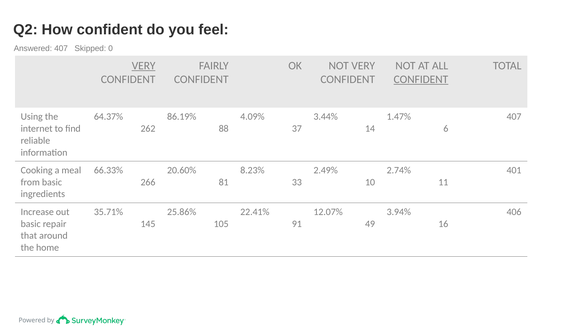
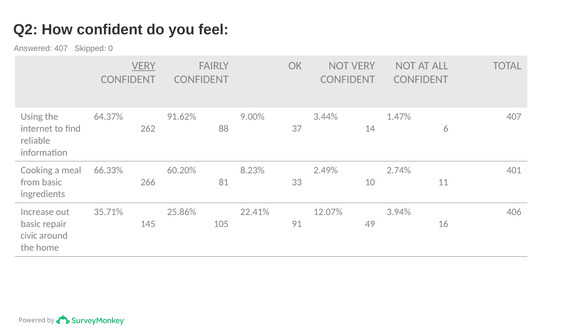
CONFIDENT at (421, 79) underline: present -> none
86.19%: 86.19% -> 91.62%
4.09%: 4.09% -> 9.00%
20.60%: 20.60% -> 60.20%
that: that -> civic
